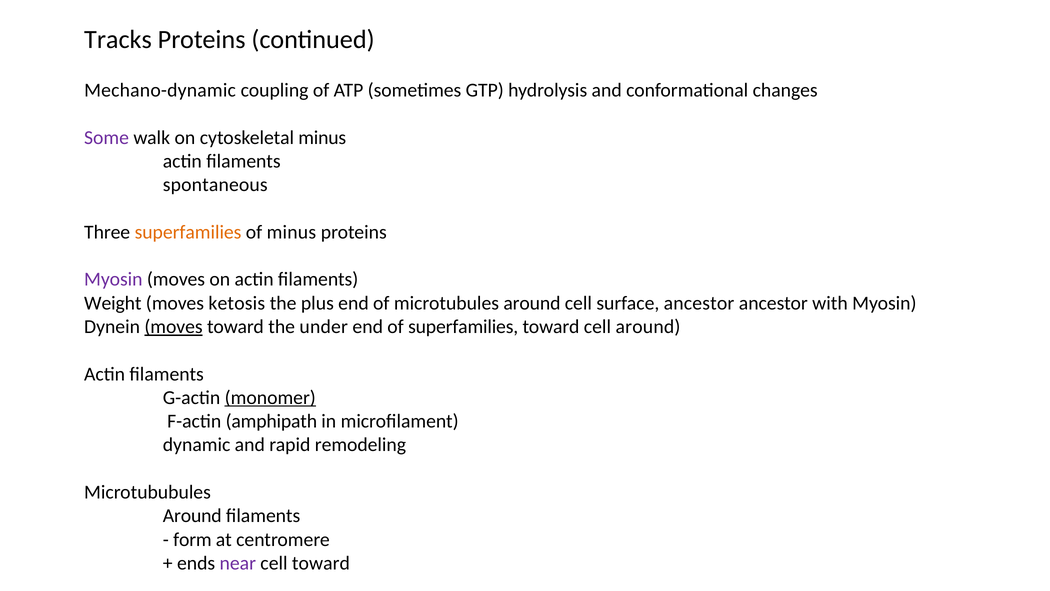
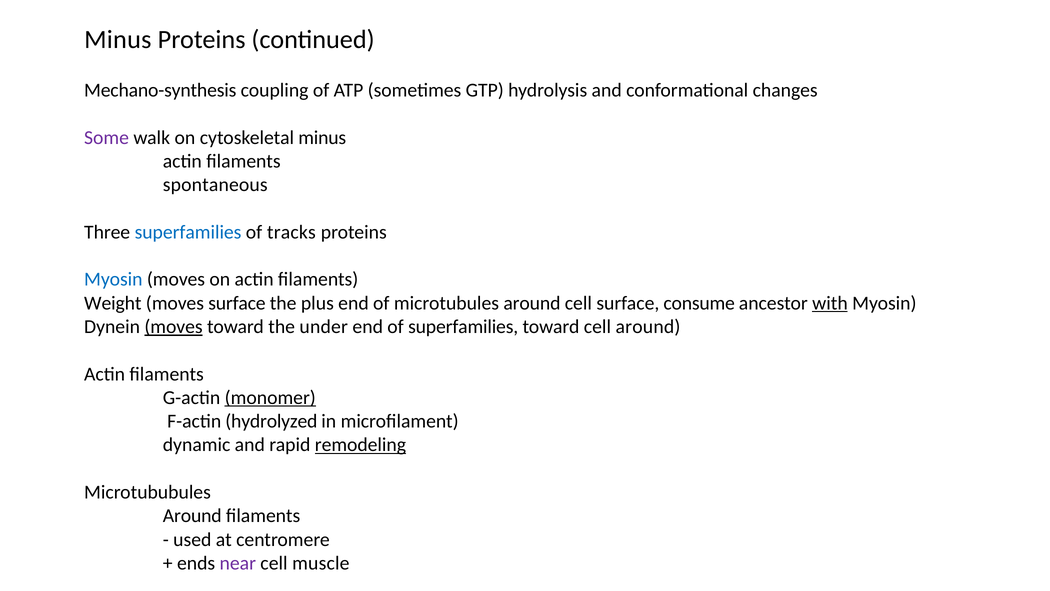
Tracks at (118, 40): Tracks -> Minus
Mechano-dynamic: Mechano-dynamic -> Mechano-synthesis
superfamilies at (188, 232) colour: orange -> blue
of minus: minus -> tracks
Myosin at (113, 279) colour: purple -> blue
moves ketosis: ketosis -> surface
surface ancestor: ancestor -> consume
with underline: none -> present
amphipath: amphipath -> hydrolyzed
remodeling underline: none -> present
form: form -> used
cell toward: toward -> muscle
